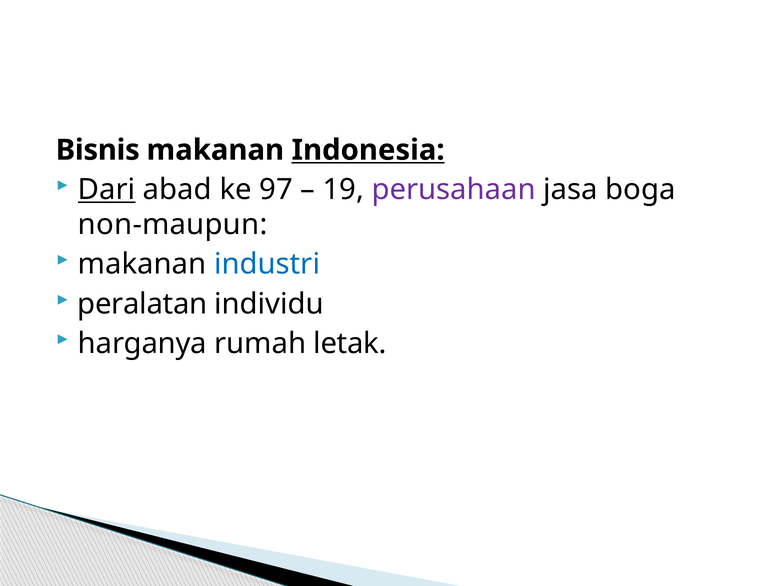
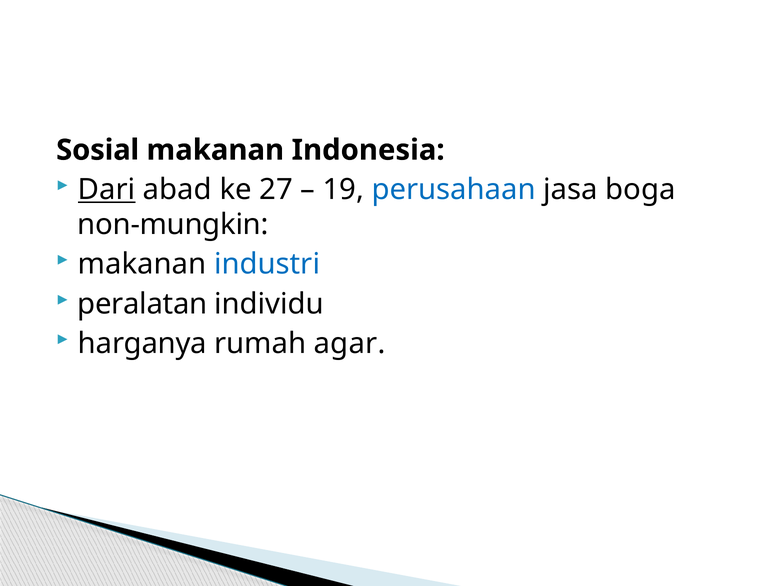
Bisnis: Bisnis -> Sosial
Indonesia underline: present -> none
97: 97 -> 27
perusahaan colour: purple -> blue
non-maupun: non-maupun -> non-mungkin
letak: letak -> agar
